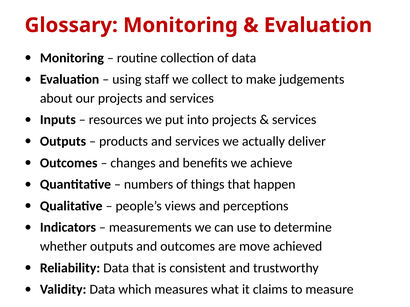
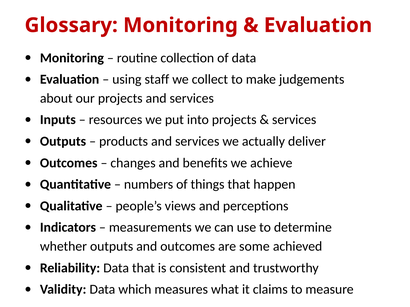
move: move -> some
